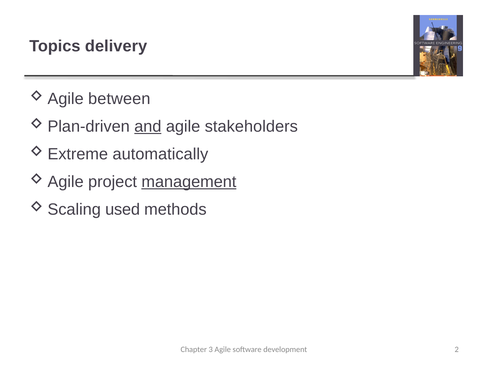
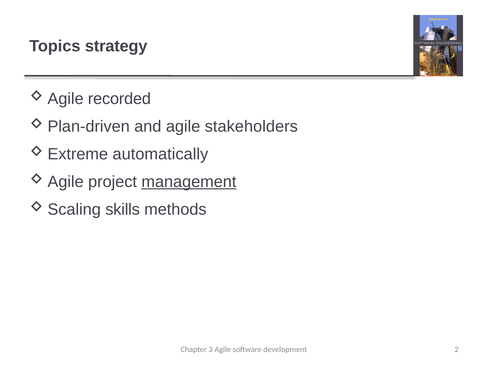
delivery: delivery -> strategy
between: between -> recorded
and underline: present -> none
used: used -> skills
